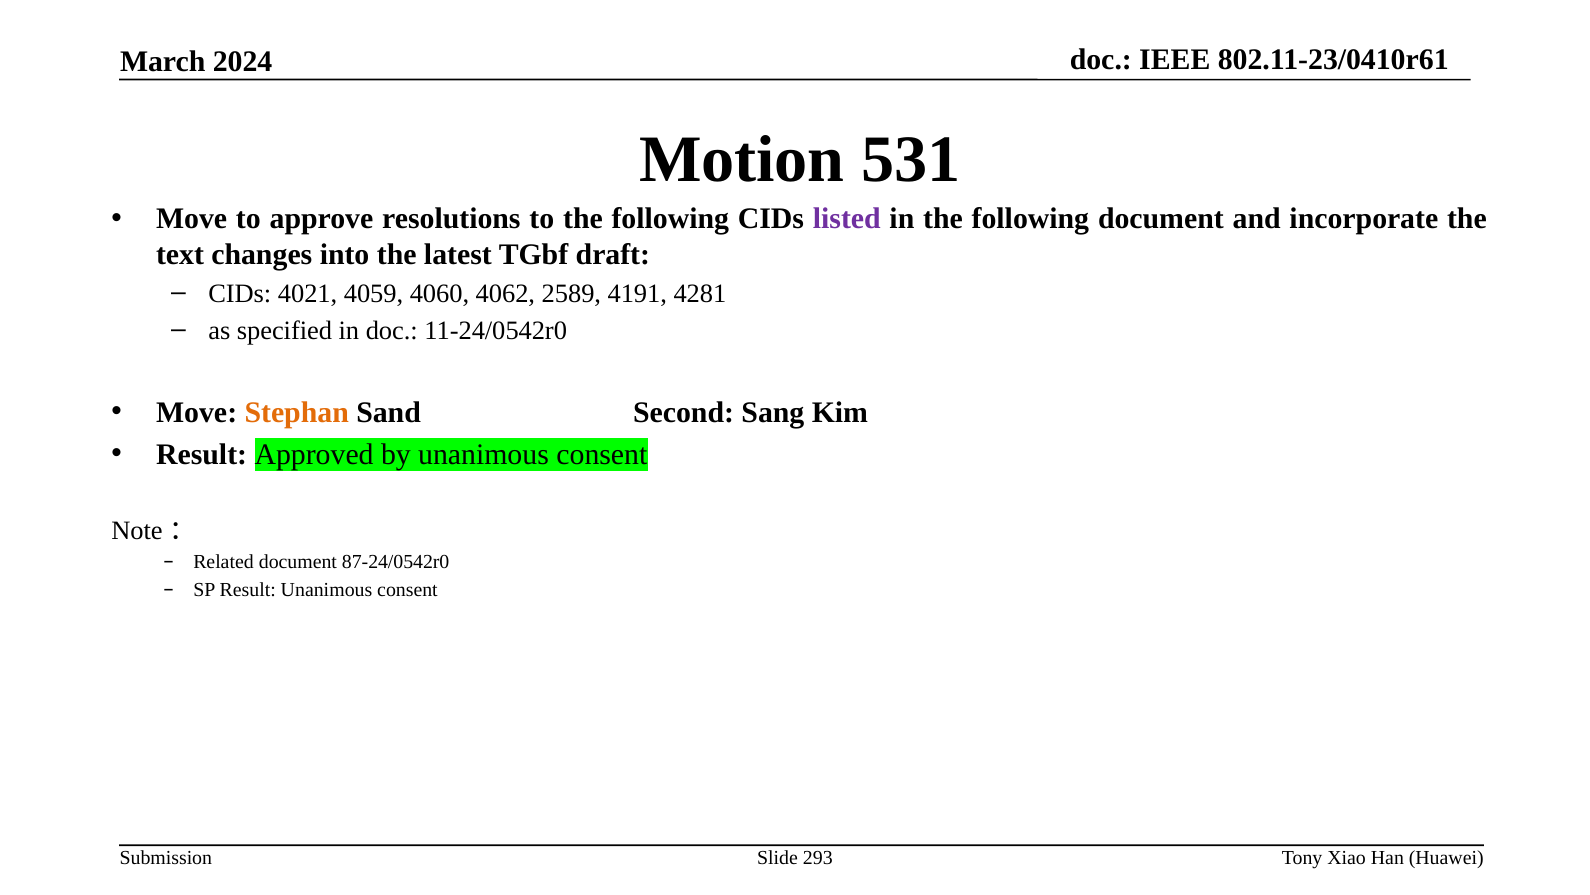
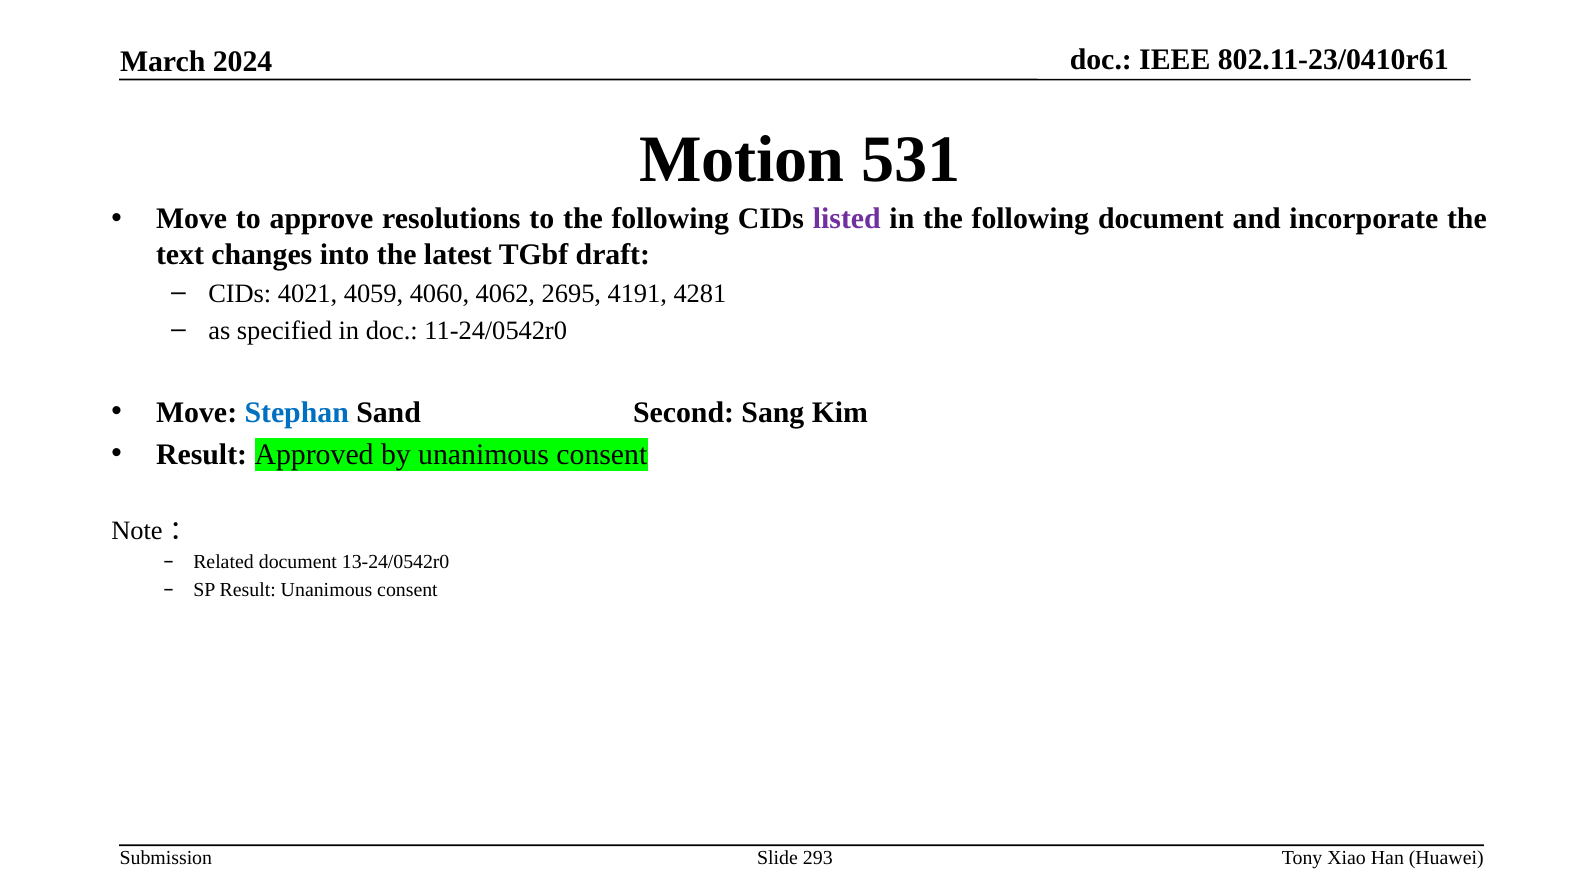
2589: 2589 -> 2695
Stephan colour: orange -> blue
87-24/0542r0: 87-24/0542r0 -> 13-24/0542r0
